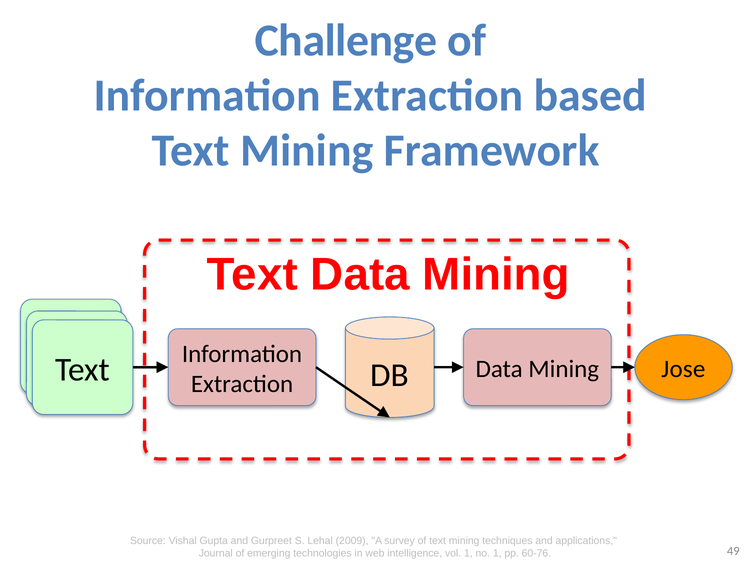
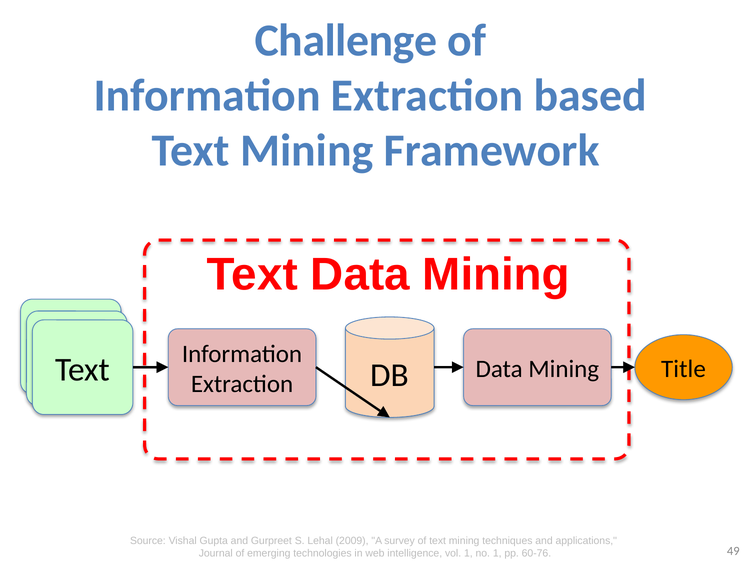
Jose: Jose -> Title
